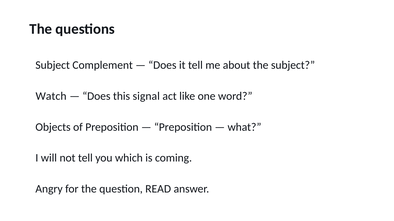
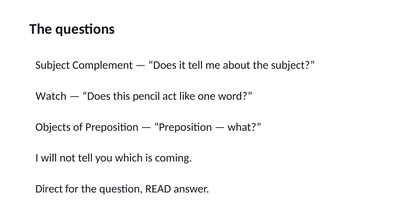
signal: signal -> pencil
Angry: Angry -> Direct
